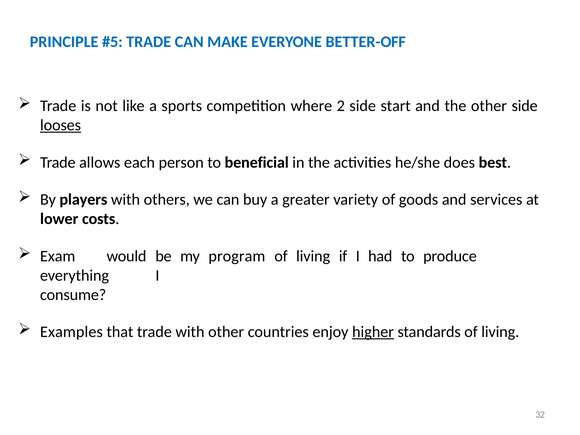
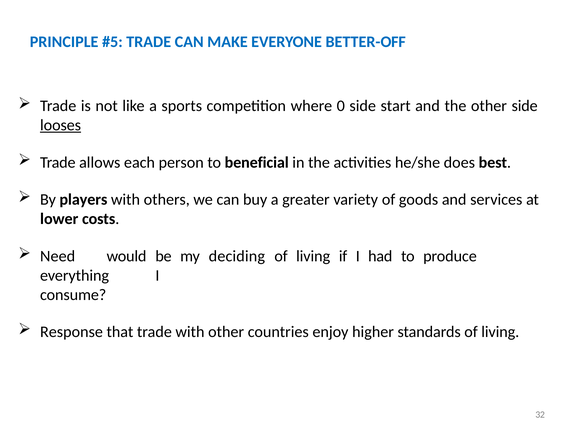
2: 2 -> 0
Exam: Exam -> Need
program: program -> deciding
Examples: Examples -> Response
higher underline: present -> none
